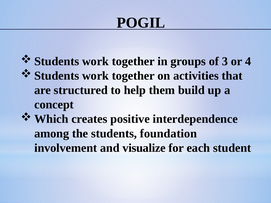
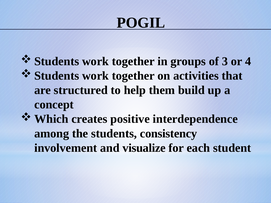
foundation: foundation -> consistency
